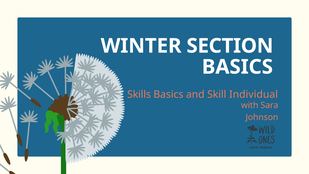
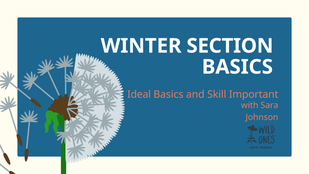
Skills: Skills -> Ideal
Individual: Individual -> Important
